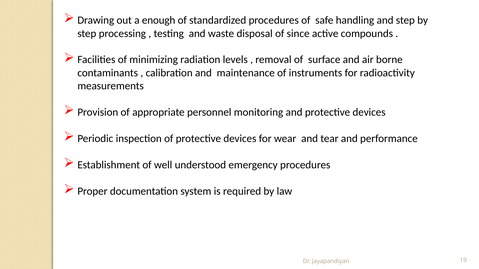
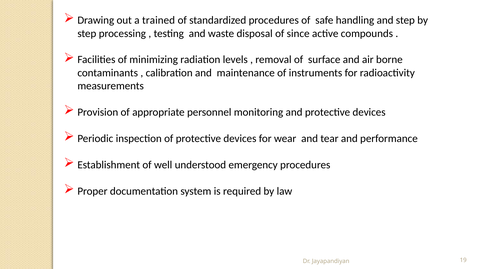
enough: enough -> trained
